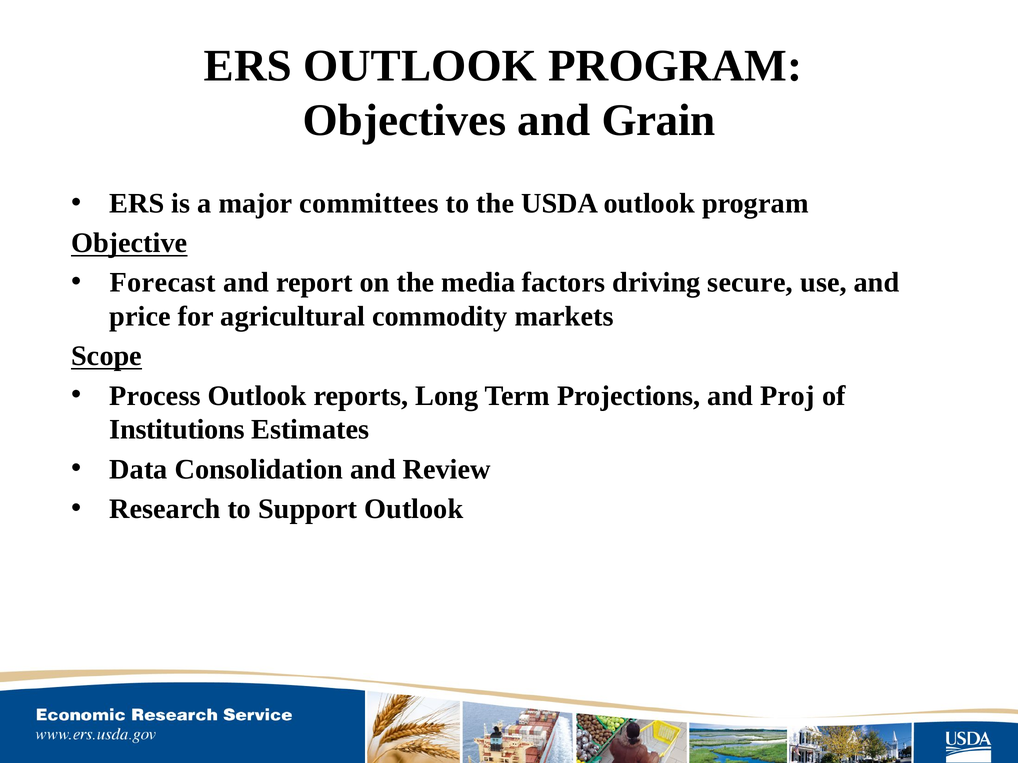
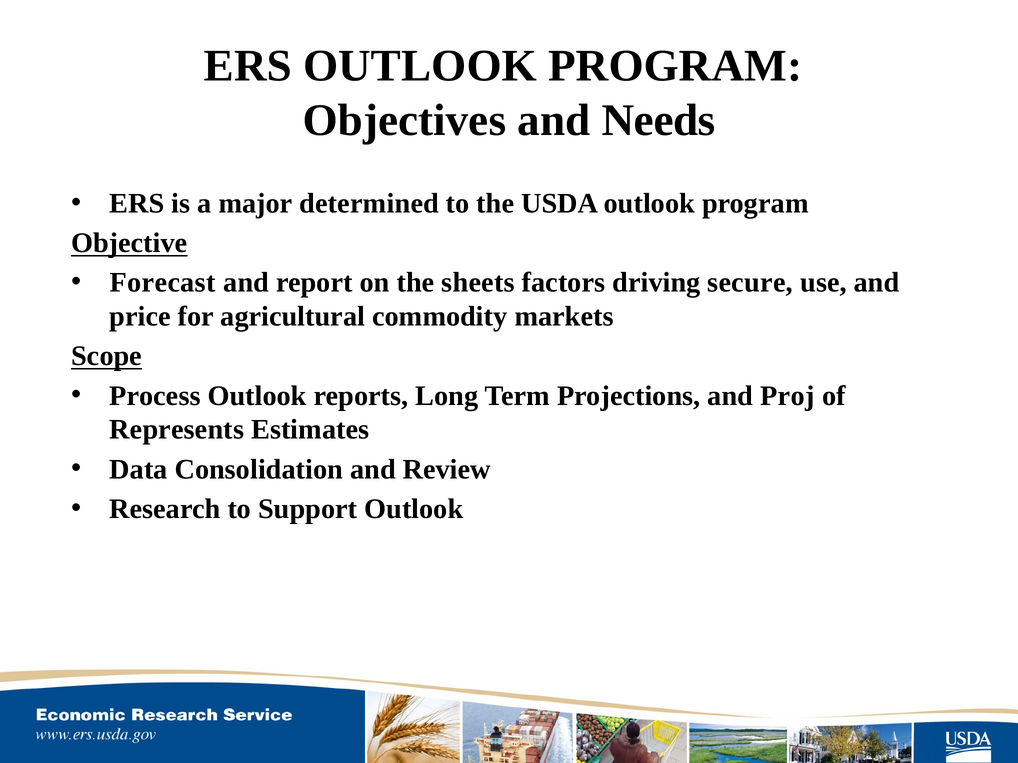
Grain: Grain -> Needs
committees: committees -> determined
media: media -> sheets
Institutions: Institutions -> Represents
